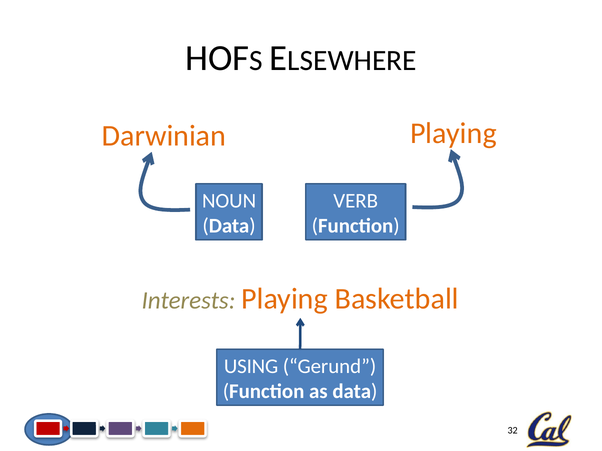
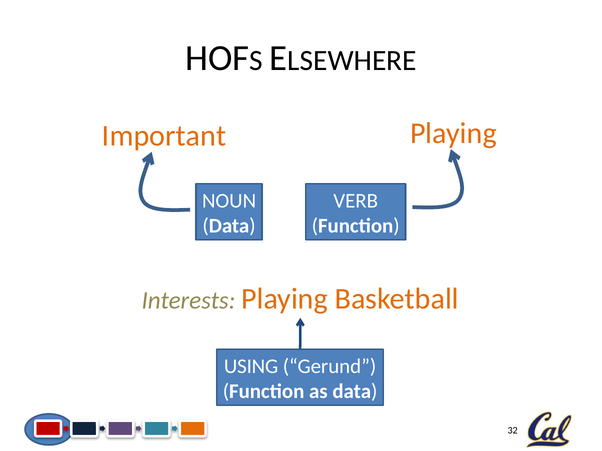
Darwinian: Darwinian -> Important
